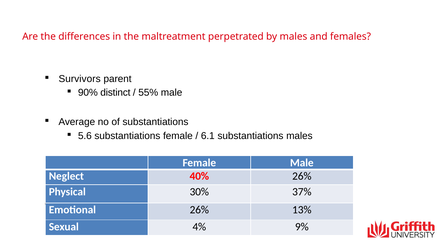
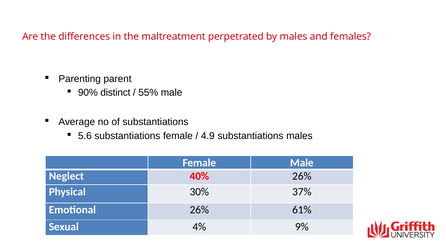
Survivors: Survivors -> Parenting
6.1: 6.1 -> 4.9
13%: 13% -> 61%
